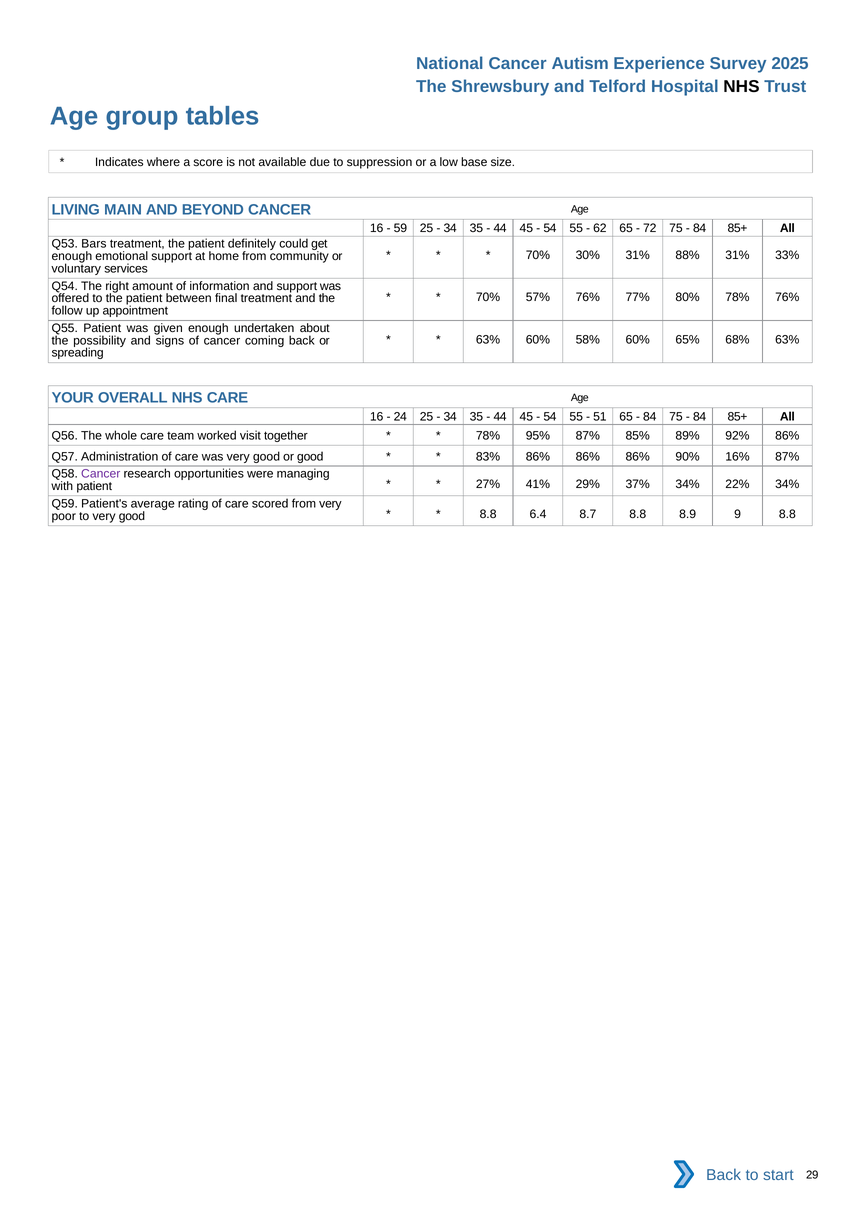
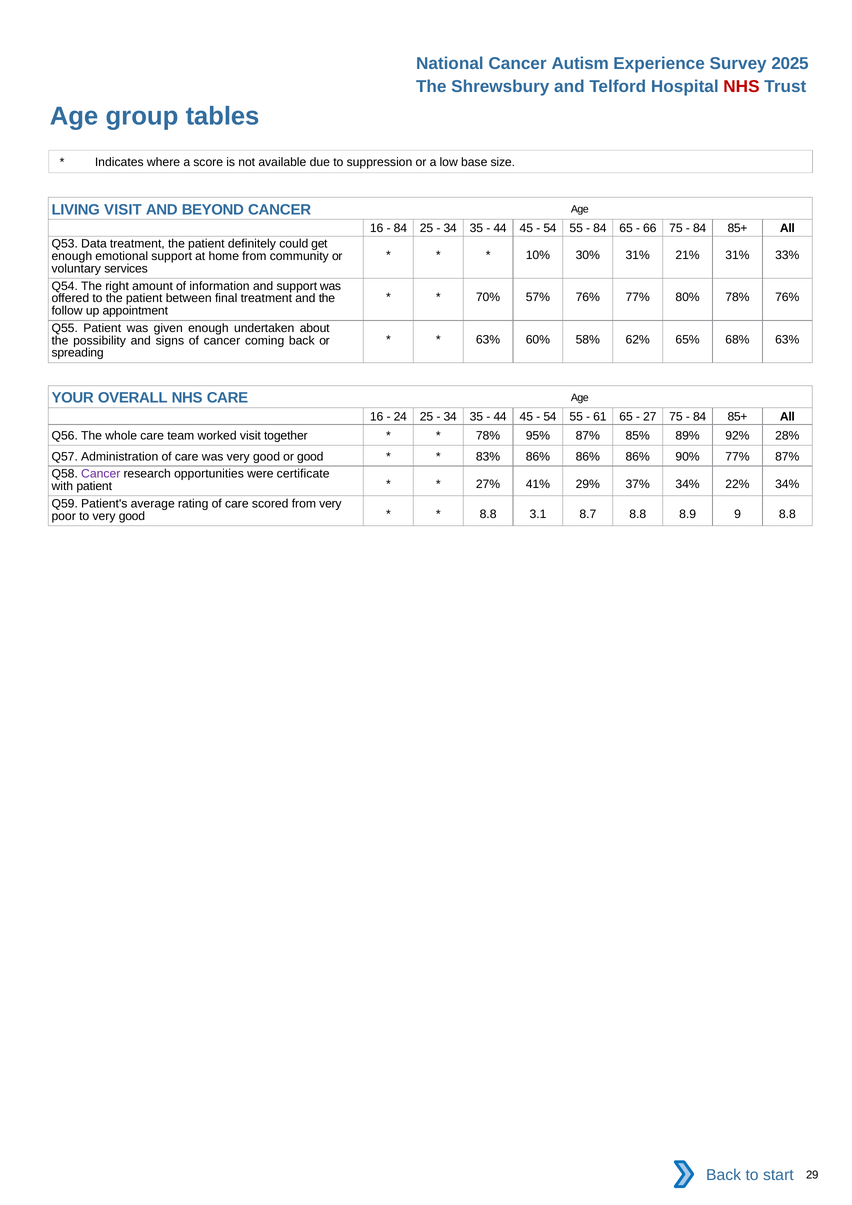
NHS at (741, 87) colour: black -> red
LIVING MAIN: MAIN -> VISIT
59 at (400, 228): 59 -> 84
62 at (600, 228): 62 -> 84
72: 72 -> 66
Bars: Bars -> Data
70% at (538, 255): 70% -> 10%
88%: 88% -> 21%
58% 60%: 60% -> 62%
51: 51 -> 61
84 at (650, 417): 84 -> 27
92% 86%: 86% -> 28%
90% 16%: 16% -> 77%
managing: managing -> certificate
6.4: 6.4 -> 3.1
